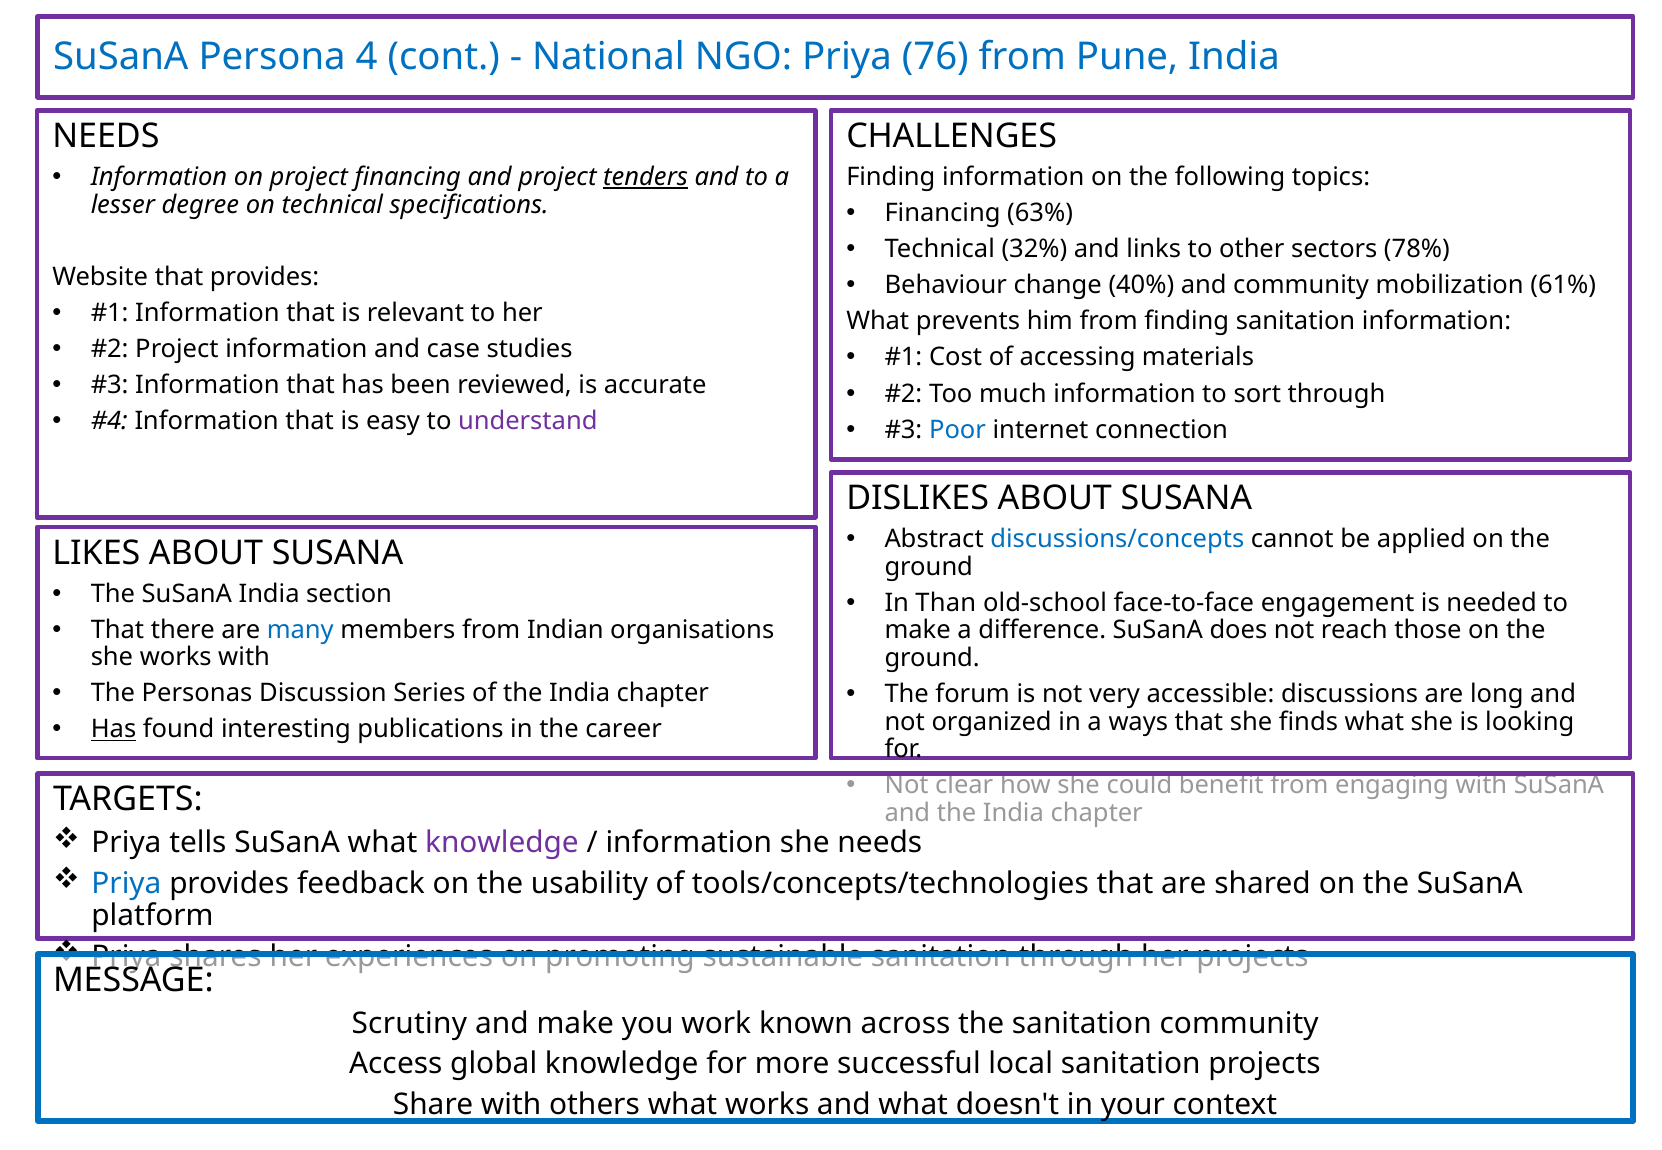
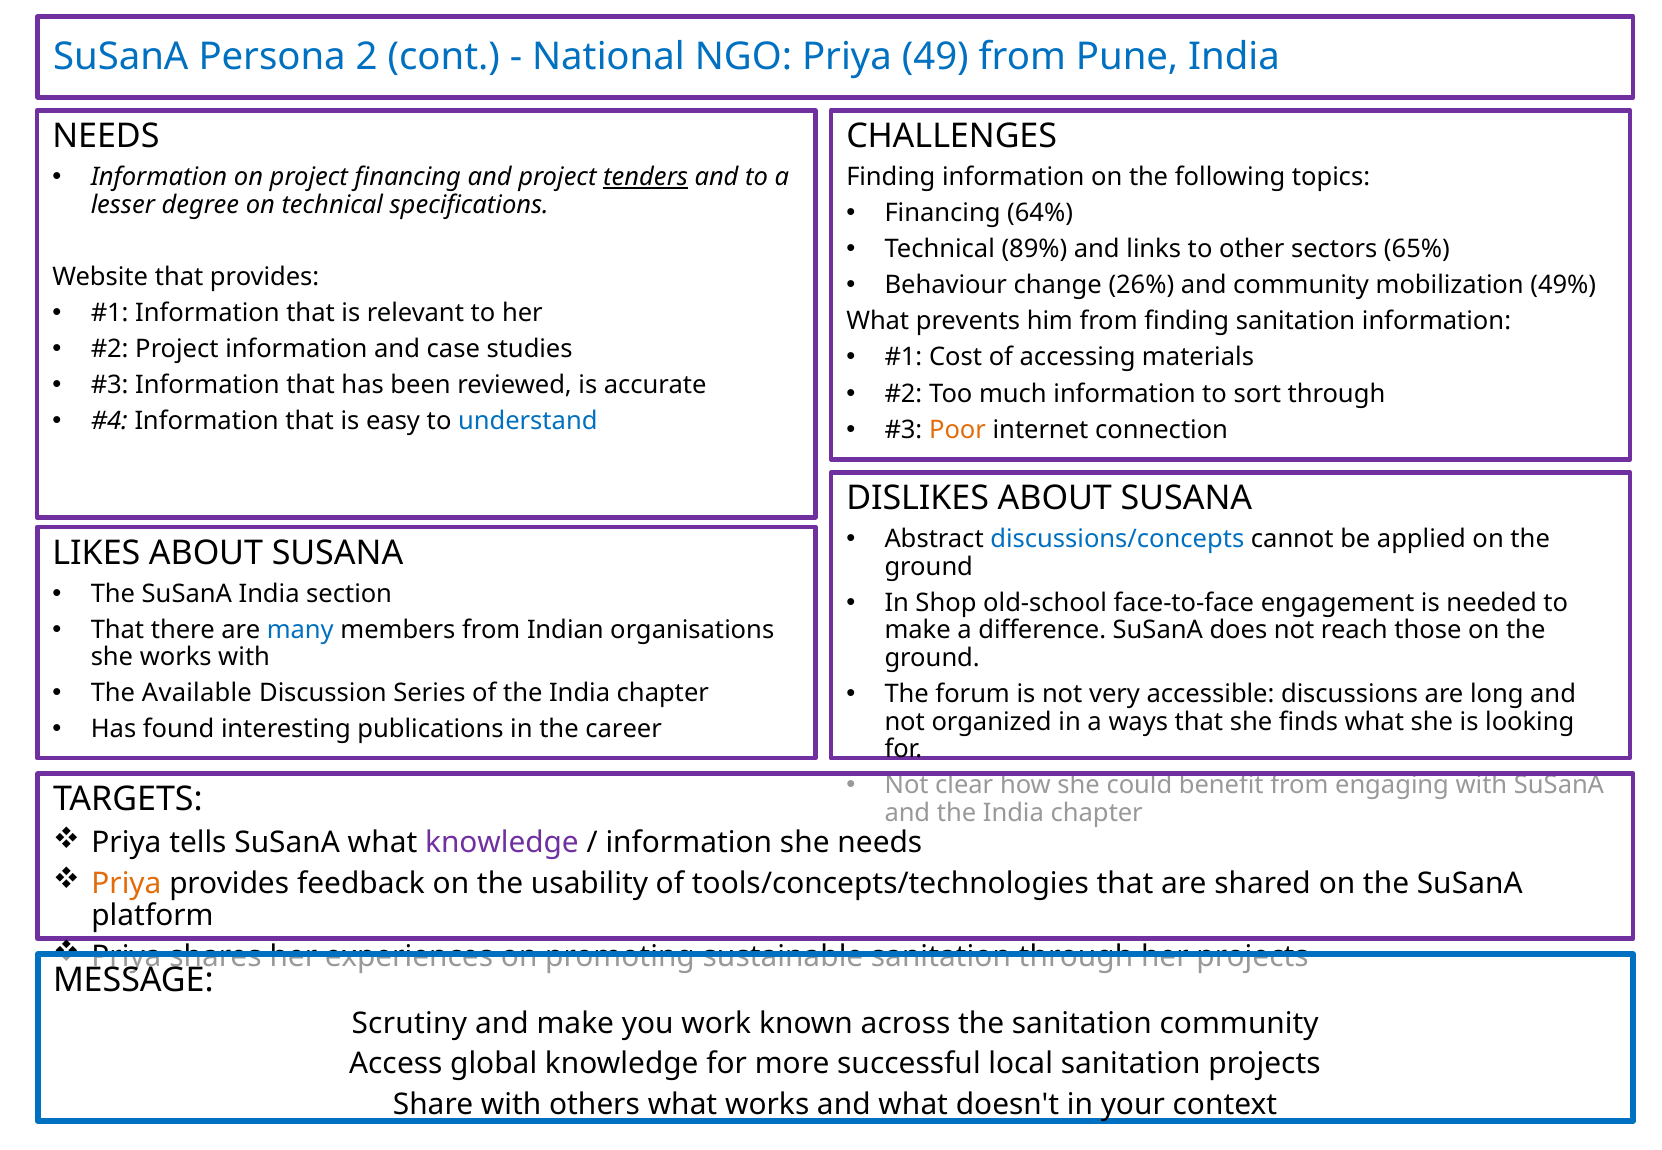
4: 4 -> 2
76: 76 -> 49
63%: 63% -> 64%
32%: 32% -> 89%
78%: 78% -> 65%
40%: 40% -> 26%
61%: 61% -> 49%
understand colour: purple -> blue
Poor colour: blue -> orange
Than: Than -> Shop
Personas: Personas -> Available
Has at (114, 730) underline: present -> none
Priya at (126, 884) colour: blue -> orange
